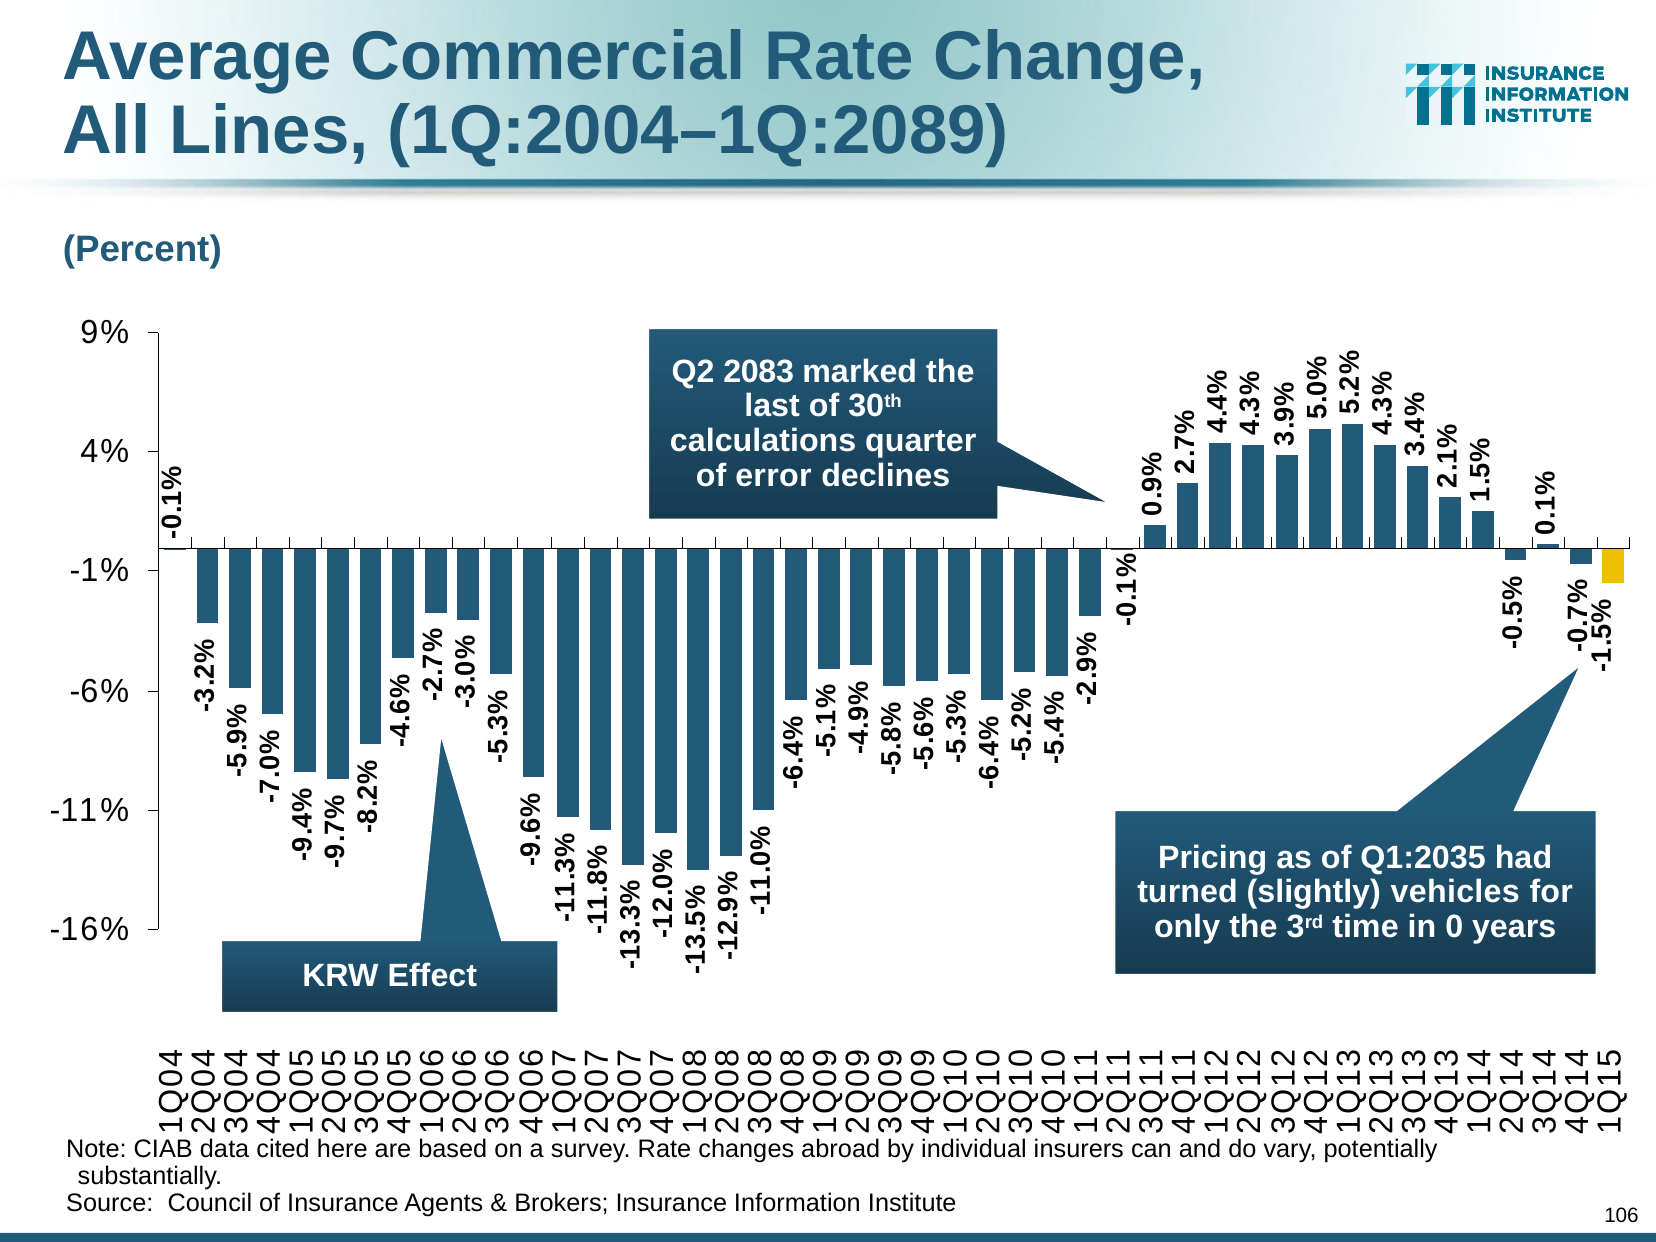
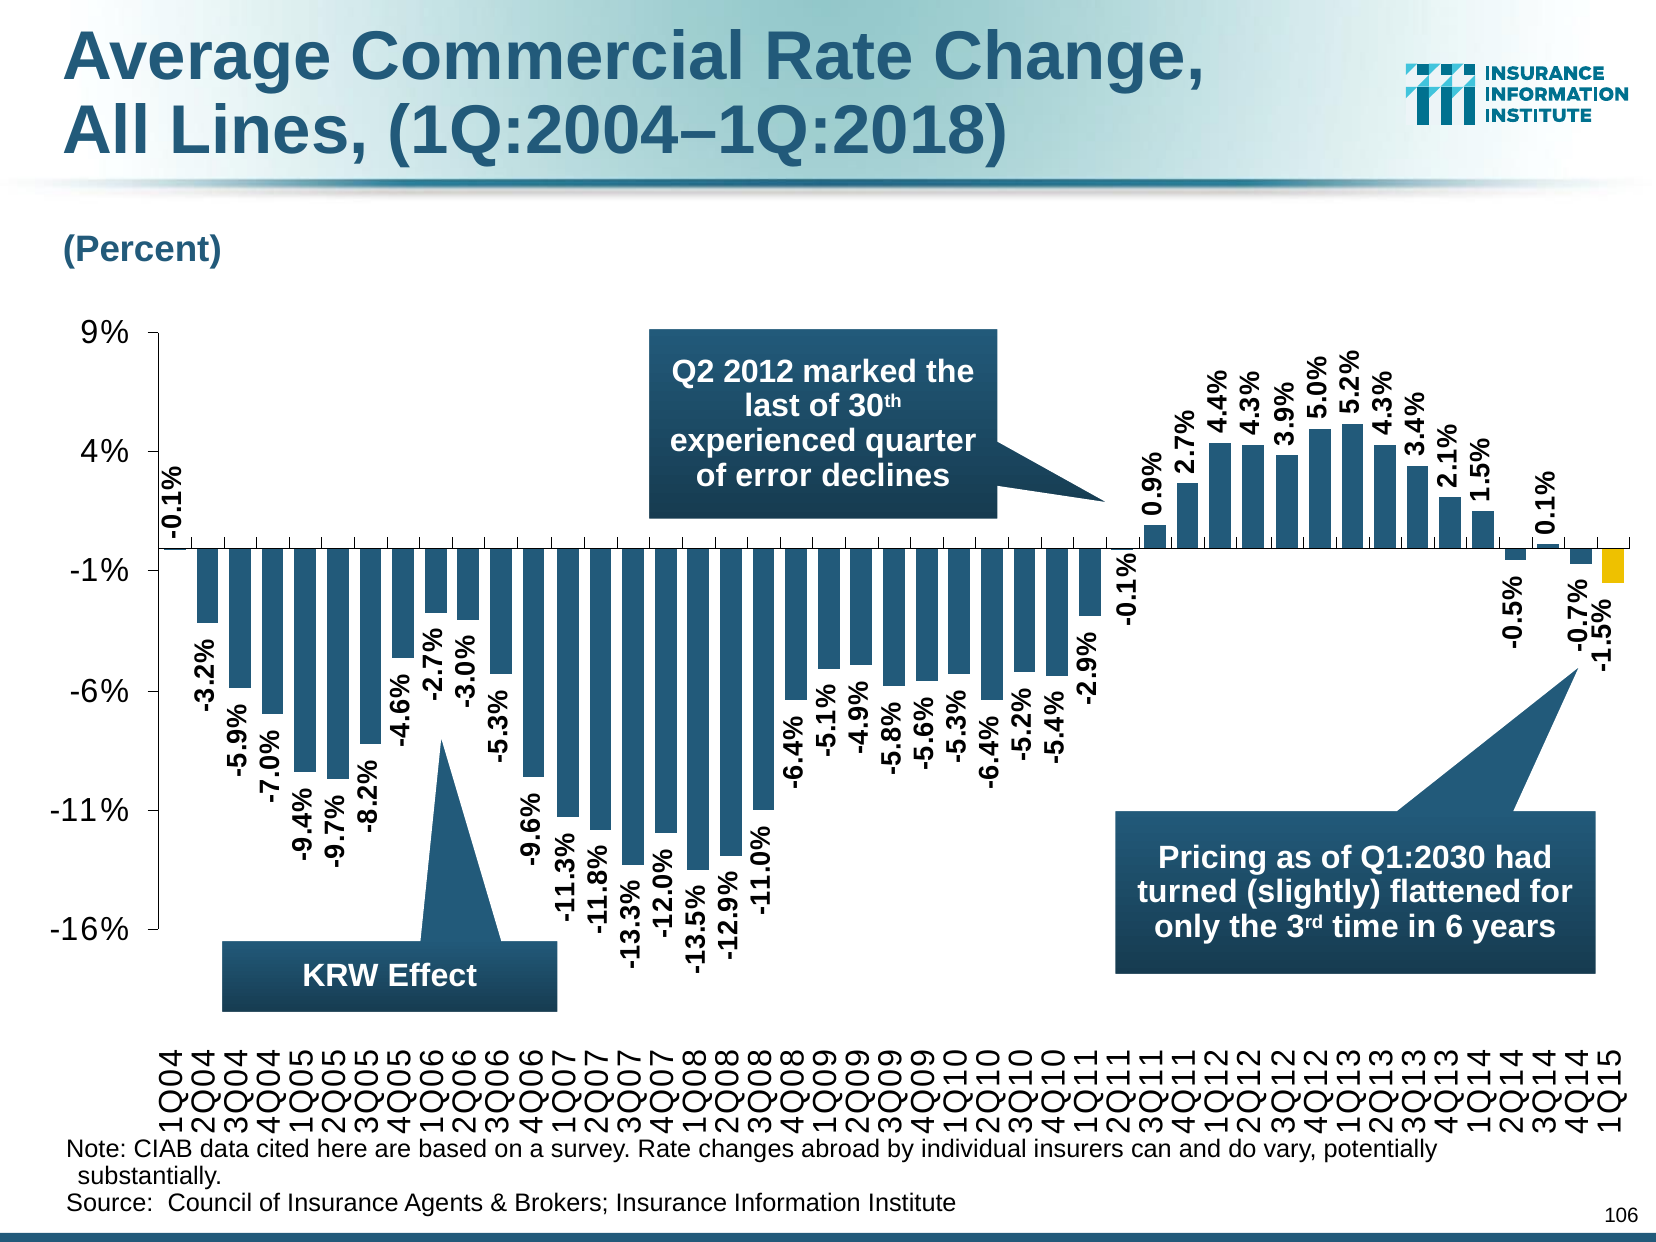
1Q:2004–1Q:2089: 1Q:2004–1Q:2089 -> 1Q:2004–1Q:2018
2083: 2083 -> 2012
calculations: calculations -> experienced
Q1:2035: Q1:2035 -> Q1:2030
vehicles: vehicles -> flattened
in 0: 0 -> 6
